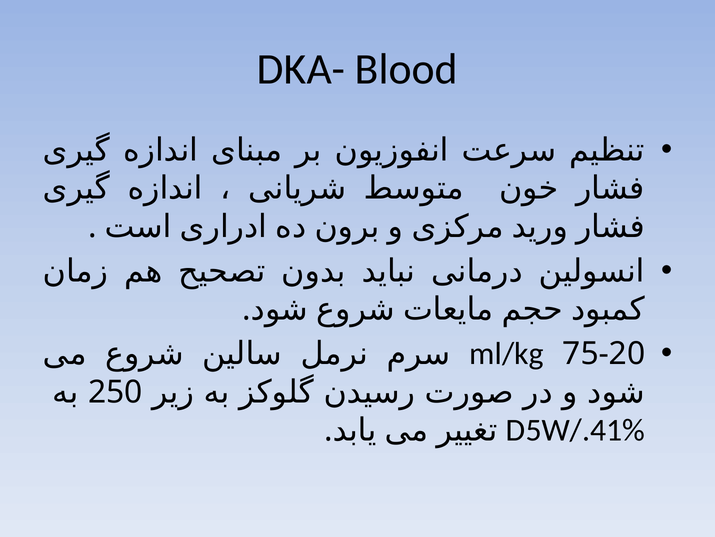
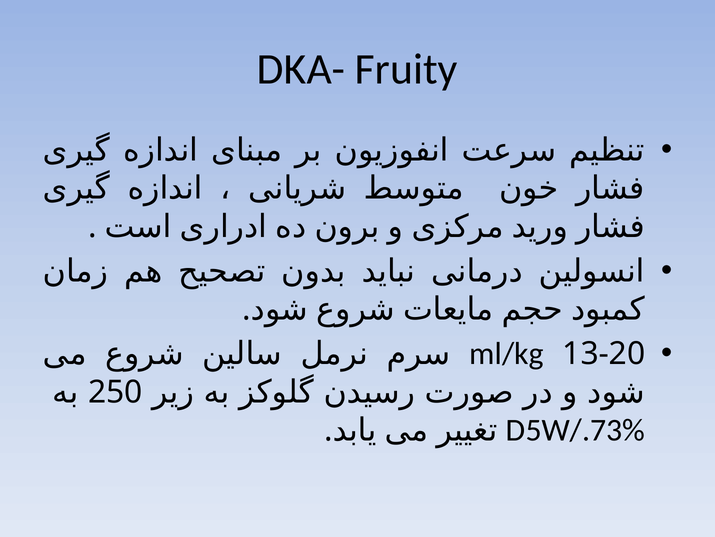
Blood: Blood -> Fruity
75-20: 75-20 -> 13-20
D5W/.41%: D5W/.41% -> D5W/.73%
